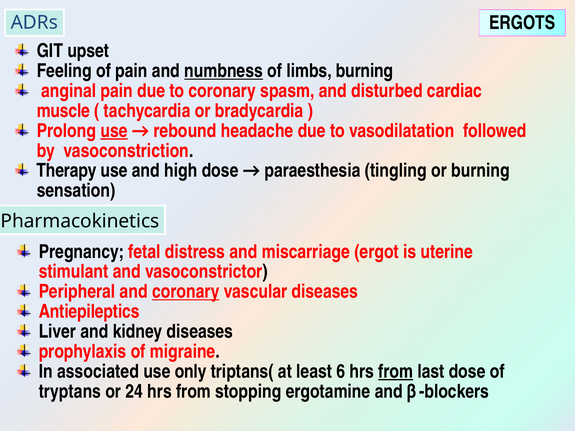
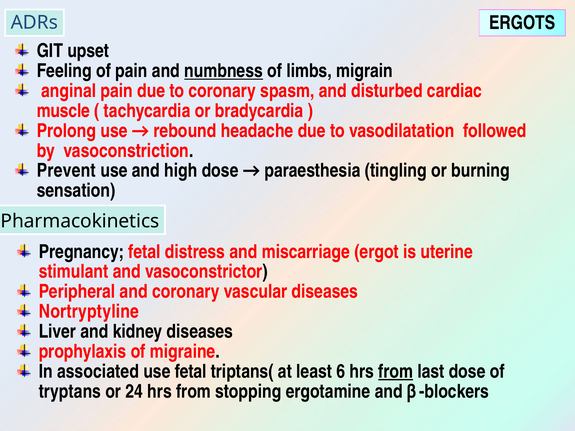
limbs burning: burning -> migrain
use at (114, 131) underline: present -> none
Therapy: Therapy -> Prevent
coronary at (186, 292) underline: present -> none
Antiepileptics: Antiepileptics -> Nortryptyline
use only: only -> fetal
